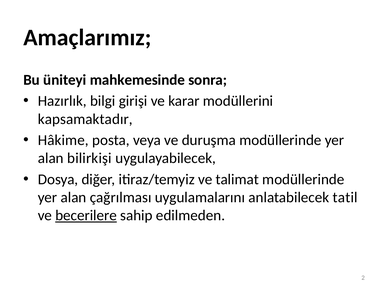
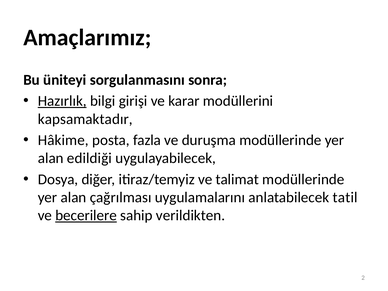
mahkemesinde: mahkemesinde -> sorgulanmasını
Hazırlık underline: none -> present
veya: veya -> fazla
bilirkişi: bilirkişi -> edildiği
edilmeden: edilmeden -> verildikten
